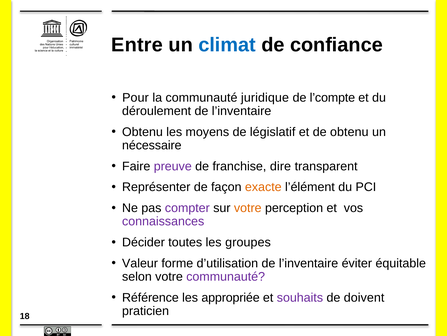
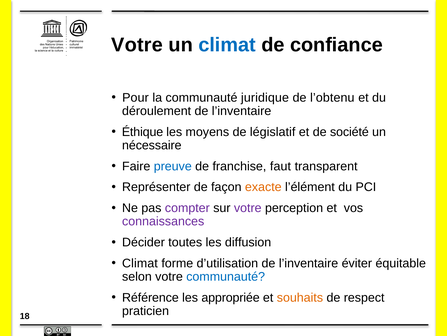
Entre at (137, 45): Entre -> Votre
l’compte: l’compte -> l’obtenu
Obtenu at (142, 132): Obtenu -> Éthique
de obtenu: obtenu -> société
preuve colour: purple -> blue
dire: dire -> faut
votre at (248, 208) colour: orange -> purple
groupes: groupes -> diffusion
Valeur at (140, 263): Valeur -> Climat
communauté at (226, 276) colour: purple -> blue
souhaits colour: purple -> orange
doivent: doivent -> respect
